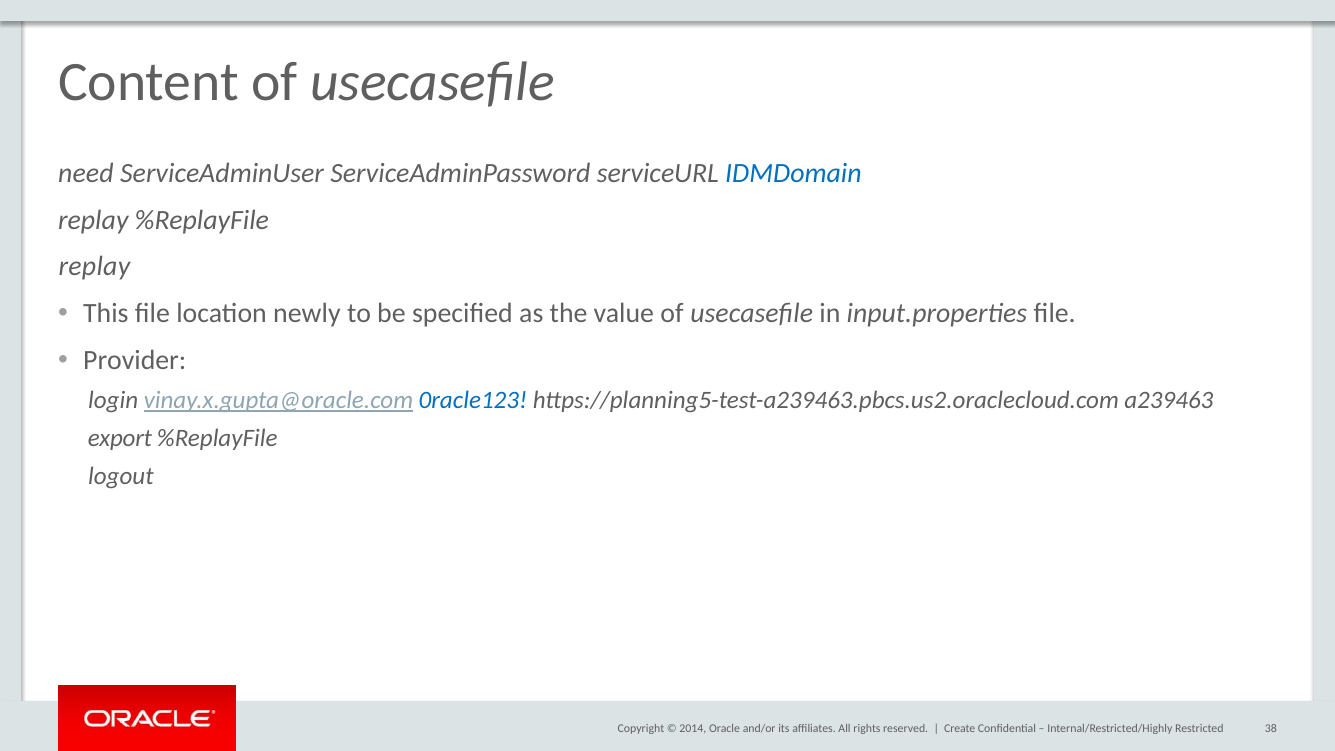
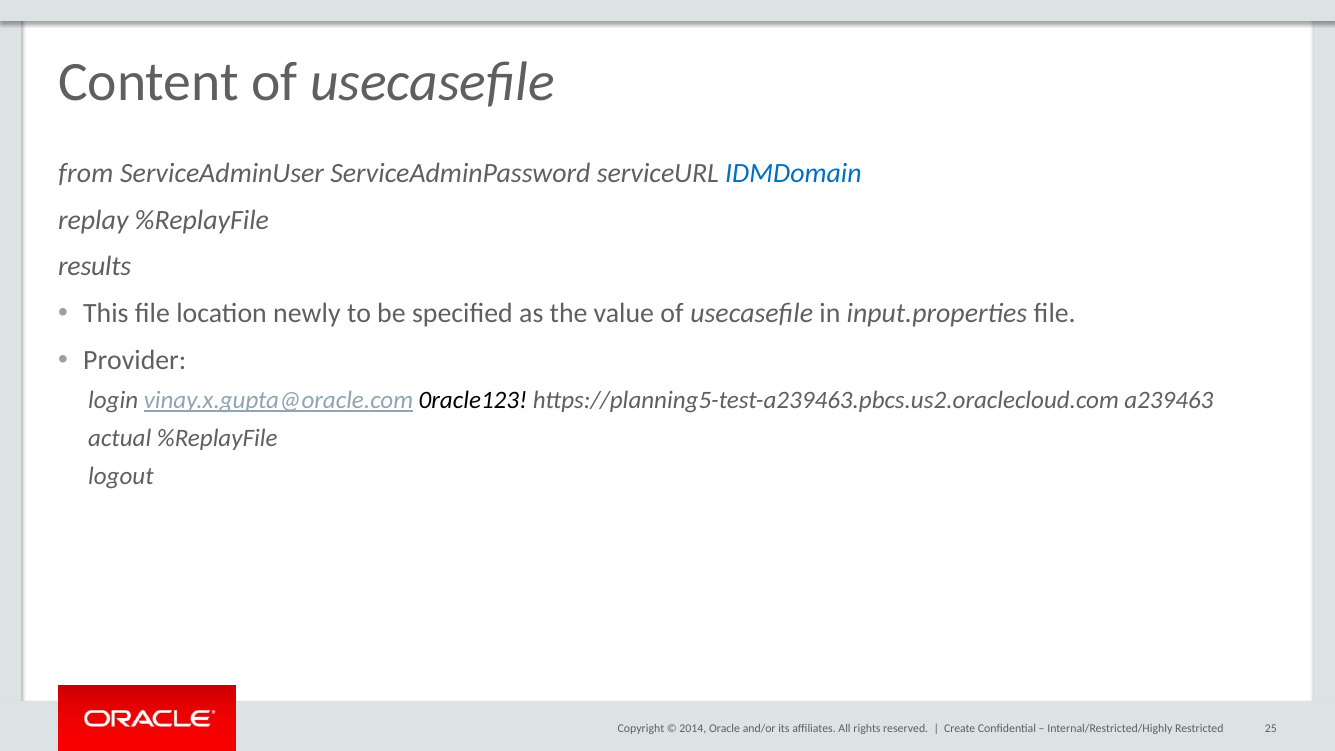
need: need -> from
replay at (94, 267): replay -> results
0racle123 colour: blue -> black
export: export -> actual
38: 38 -> 25
